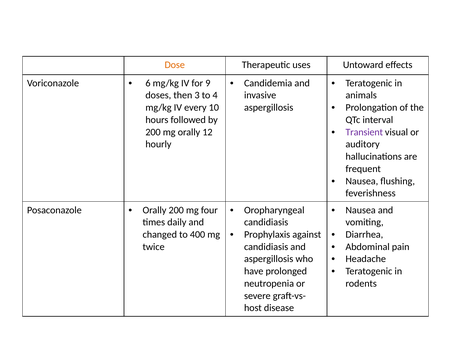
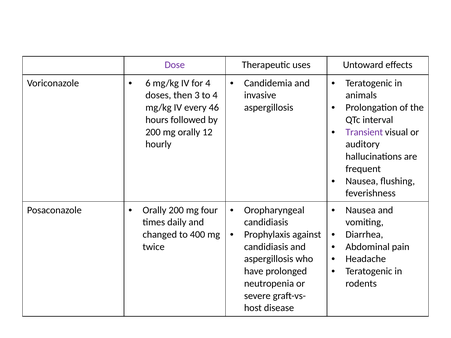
Dose colour: orange -> purple
for 9: 9 -> 4
10: 10 -> 46
